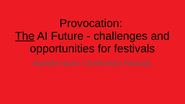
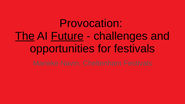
Future underline: none -> present
